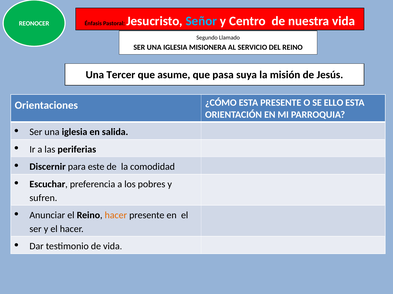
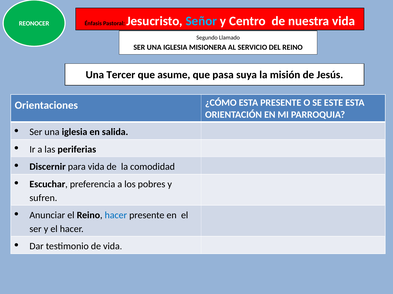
ELLO: ELLO -> ESTE
para este: este -> vida
hacer at (116, 216) colour: orange -> blue
